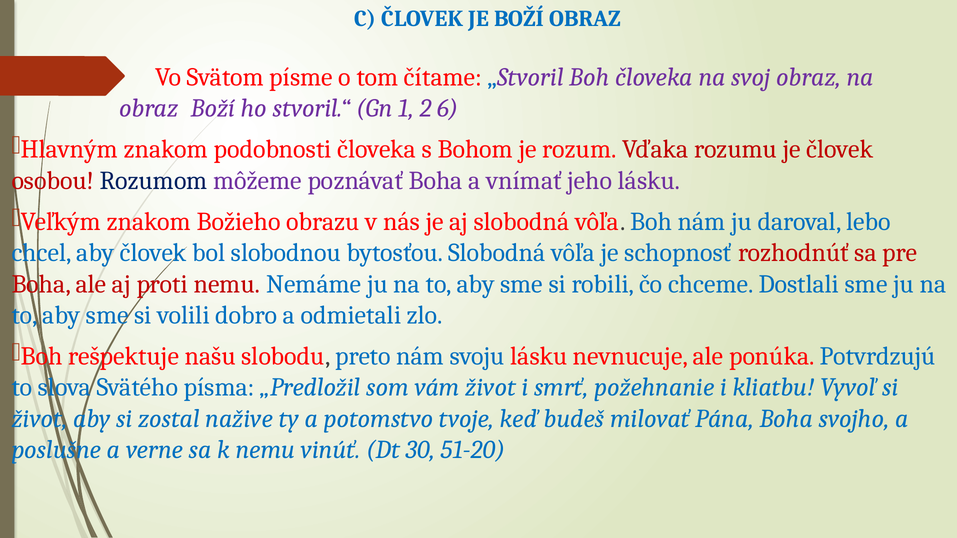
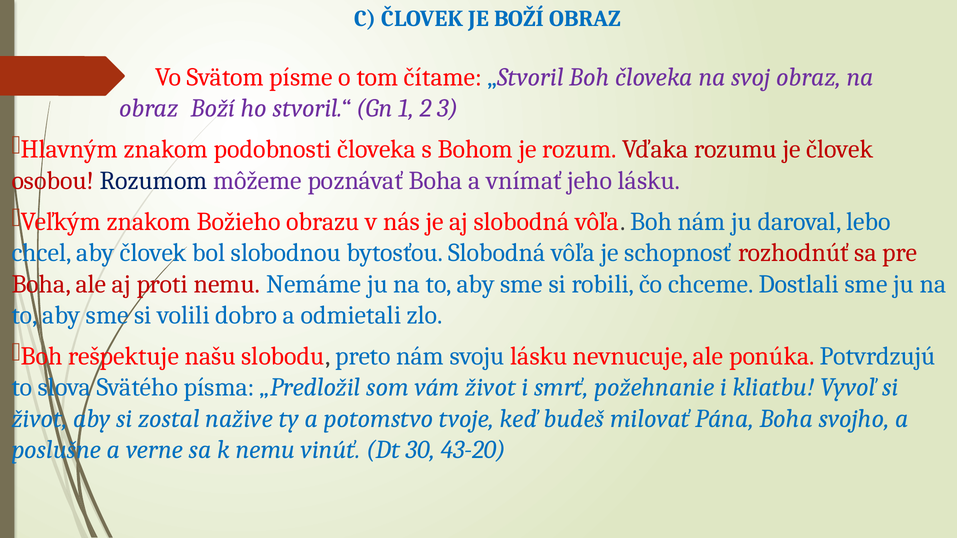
6: 6 -> 3
51-20: 51-20 -> 43-20
